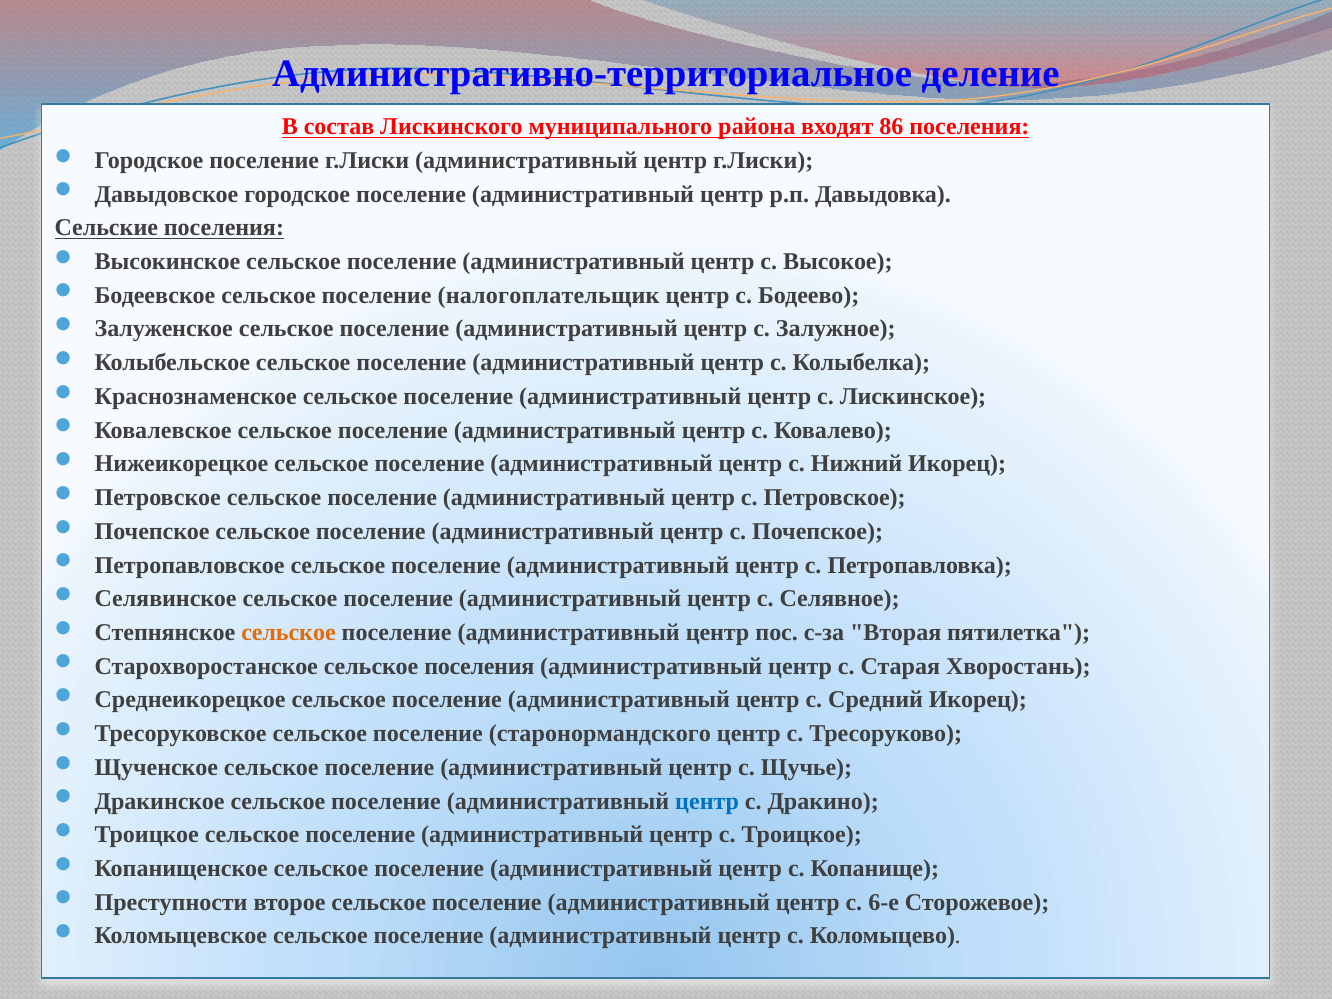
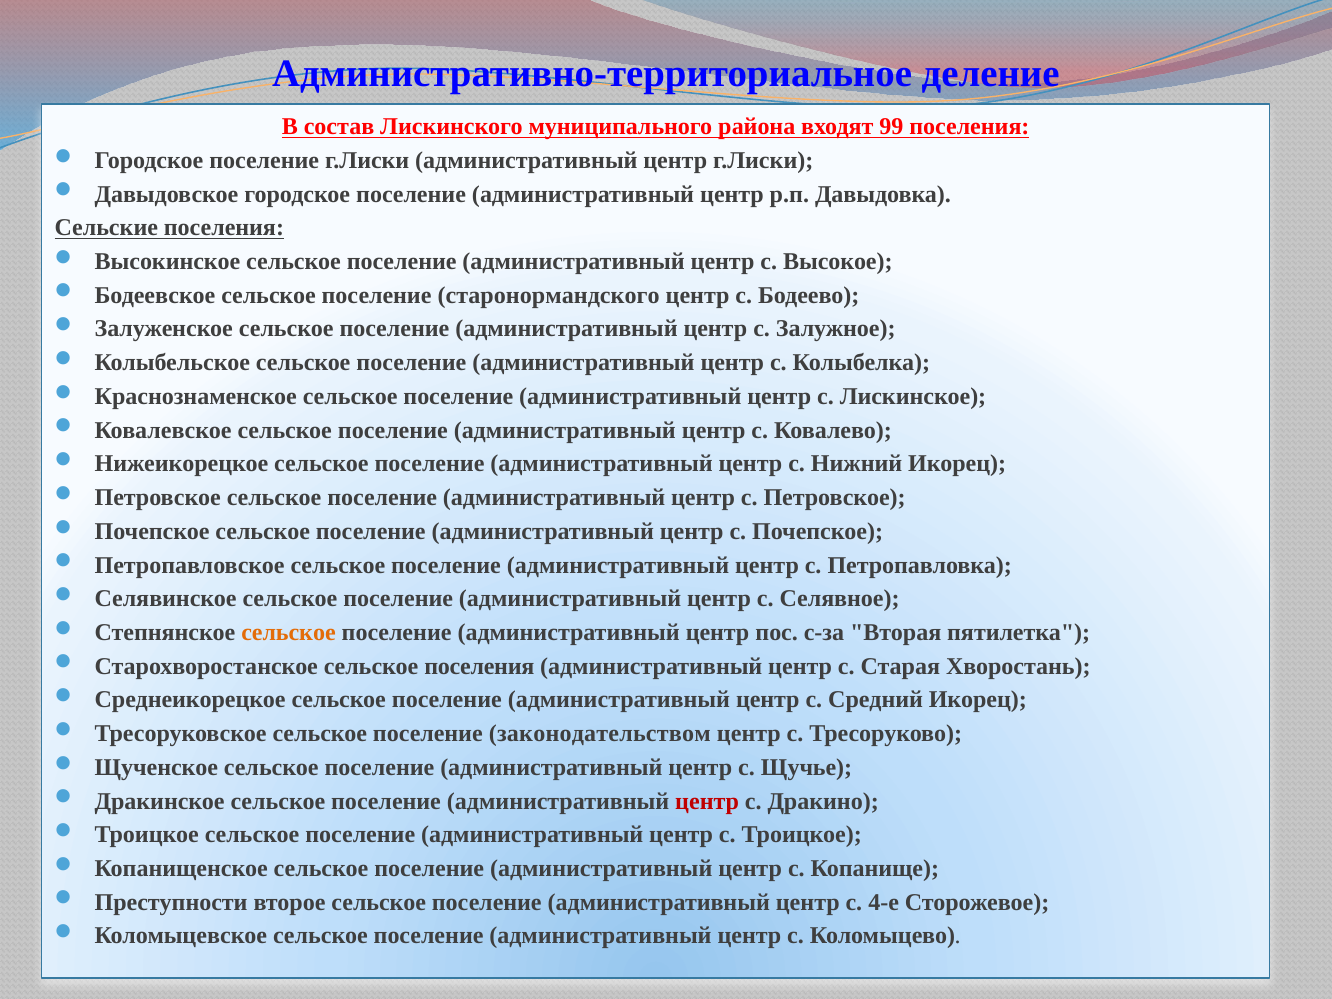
86: 86 -> 99
налогоплательщик: налогоплательщик -> старонормандского
старонормандского: старонормандского -> законодательством
центр at (707, 801) colour: blue -> red
6-е: 6-е -> 4-е
